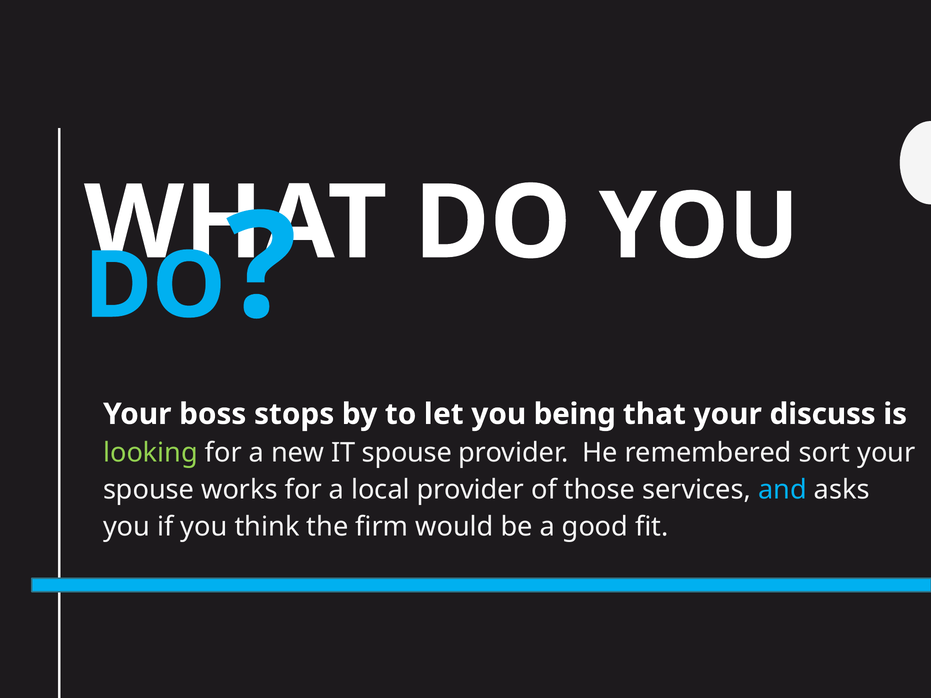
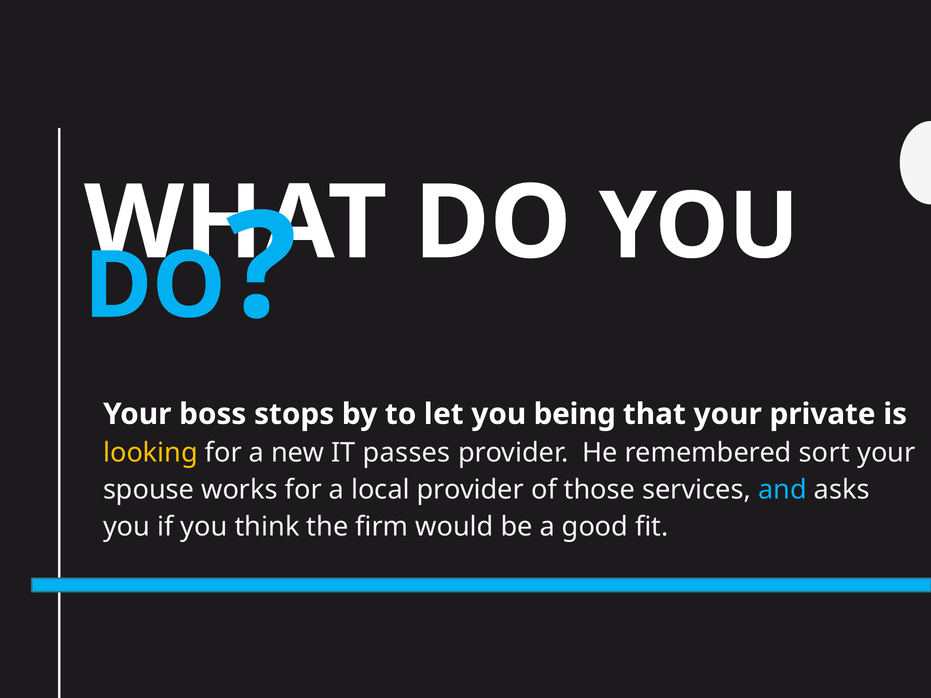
discuss: discuss -> private
looking colour: light green -> yellow
IT spouse: spouse -> passes
